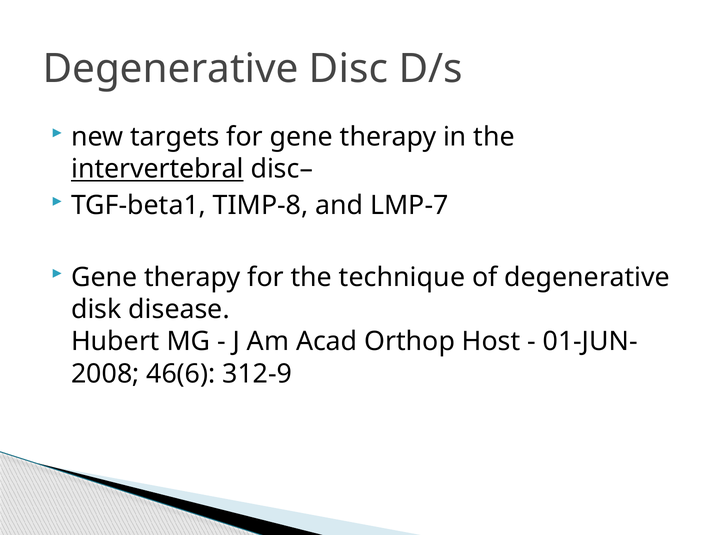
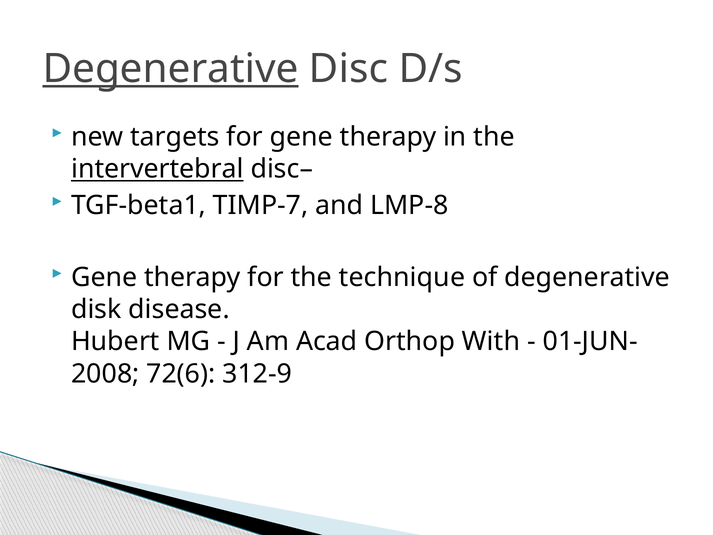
Degenerative at (171, 69) underline: none -> present
TIMP-8: TIMP-8 -> TIMP-7
LMP-7: LMP-7 -> LMP-8
Host: Host -> With
46(6: 46(6 -> 72(6
